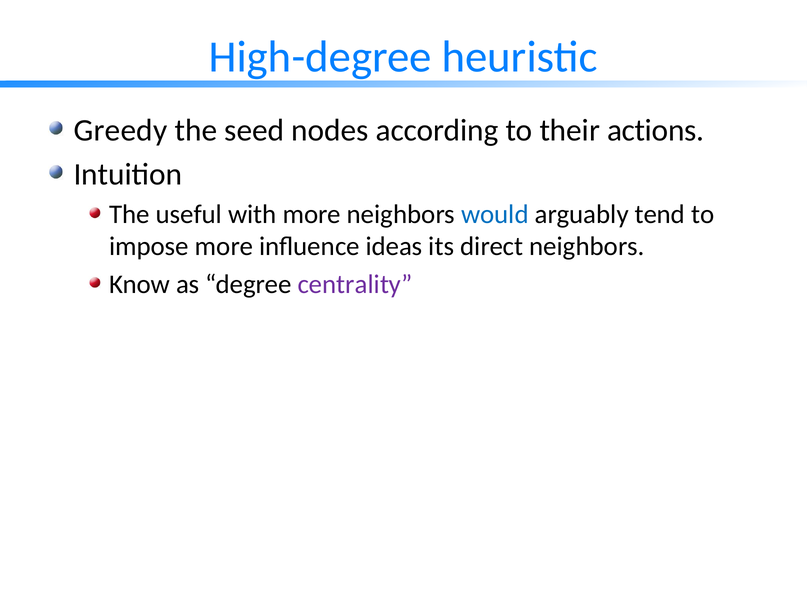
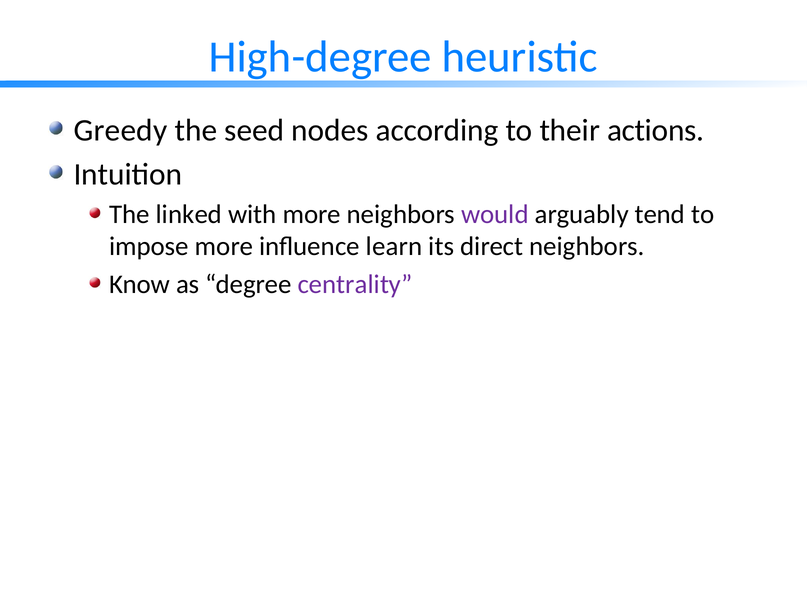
useful: useful -> linked
would colour: blue -> purple
ideas: ideas -> learn
